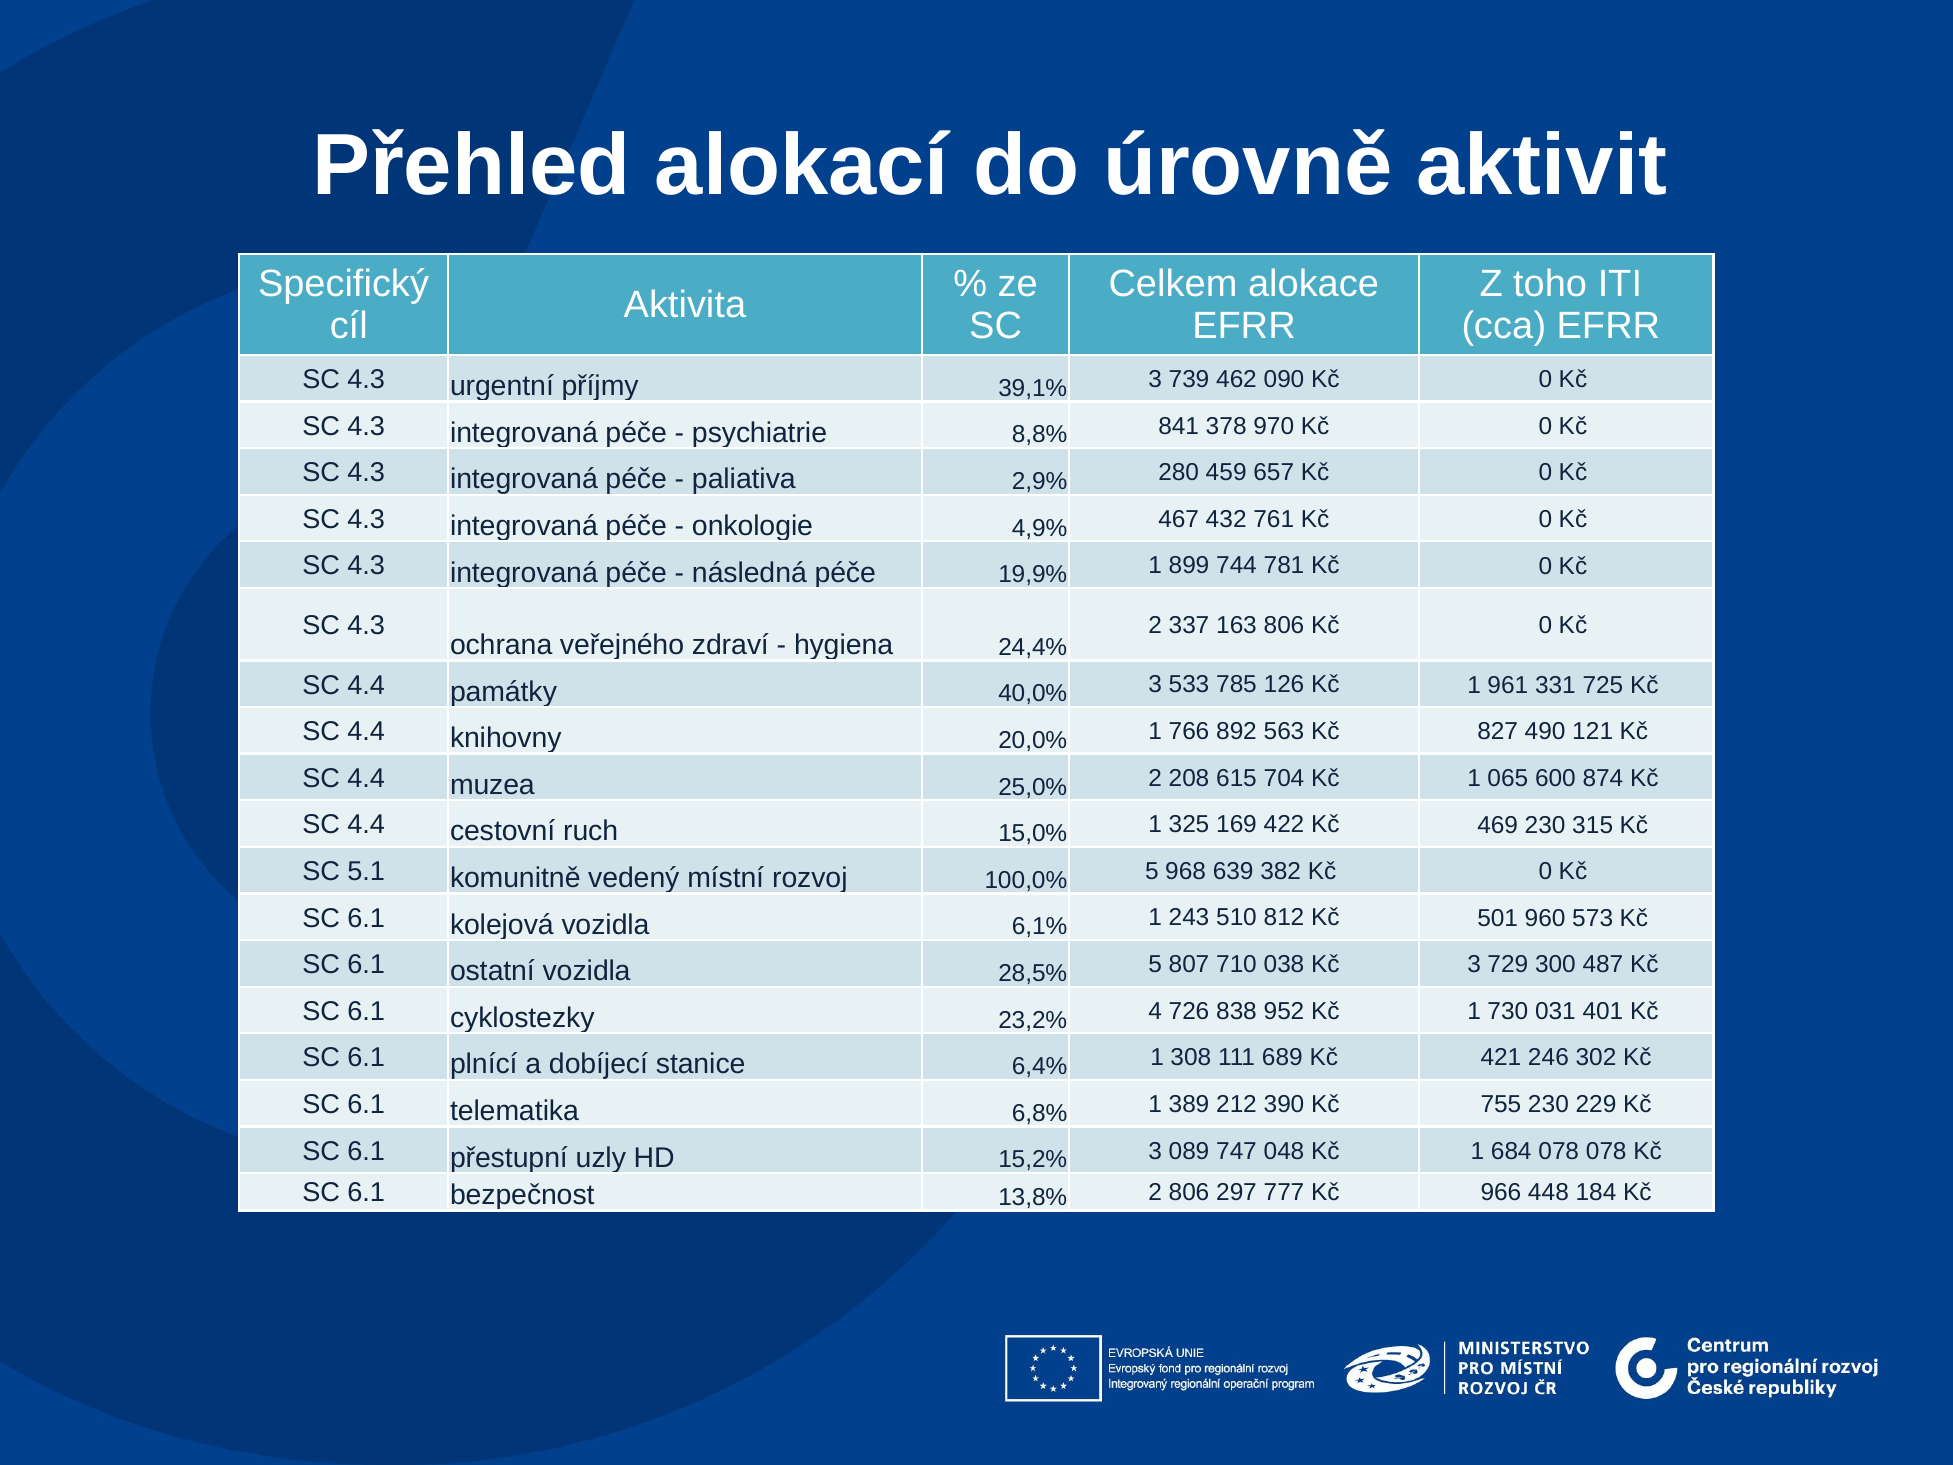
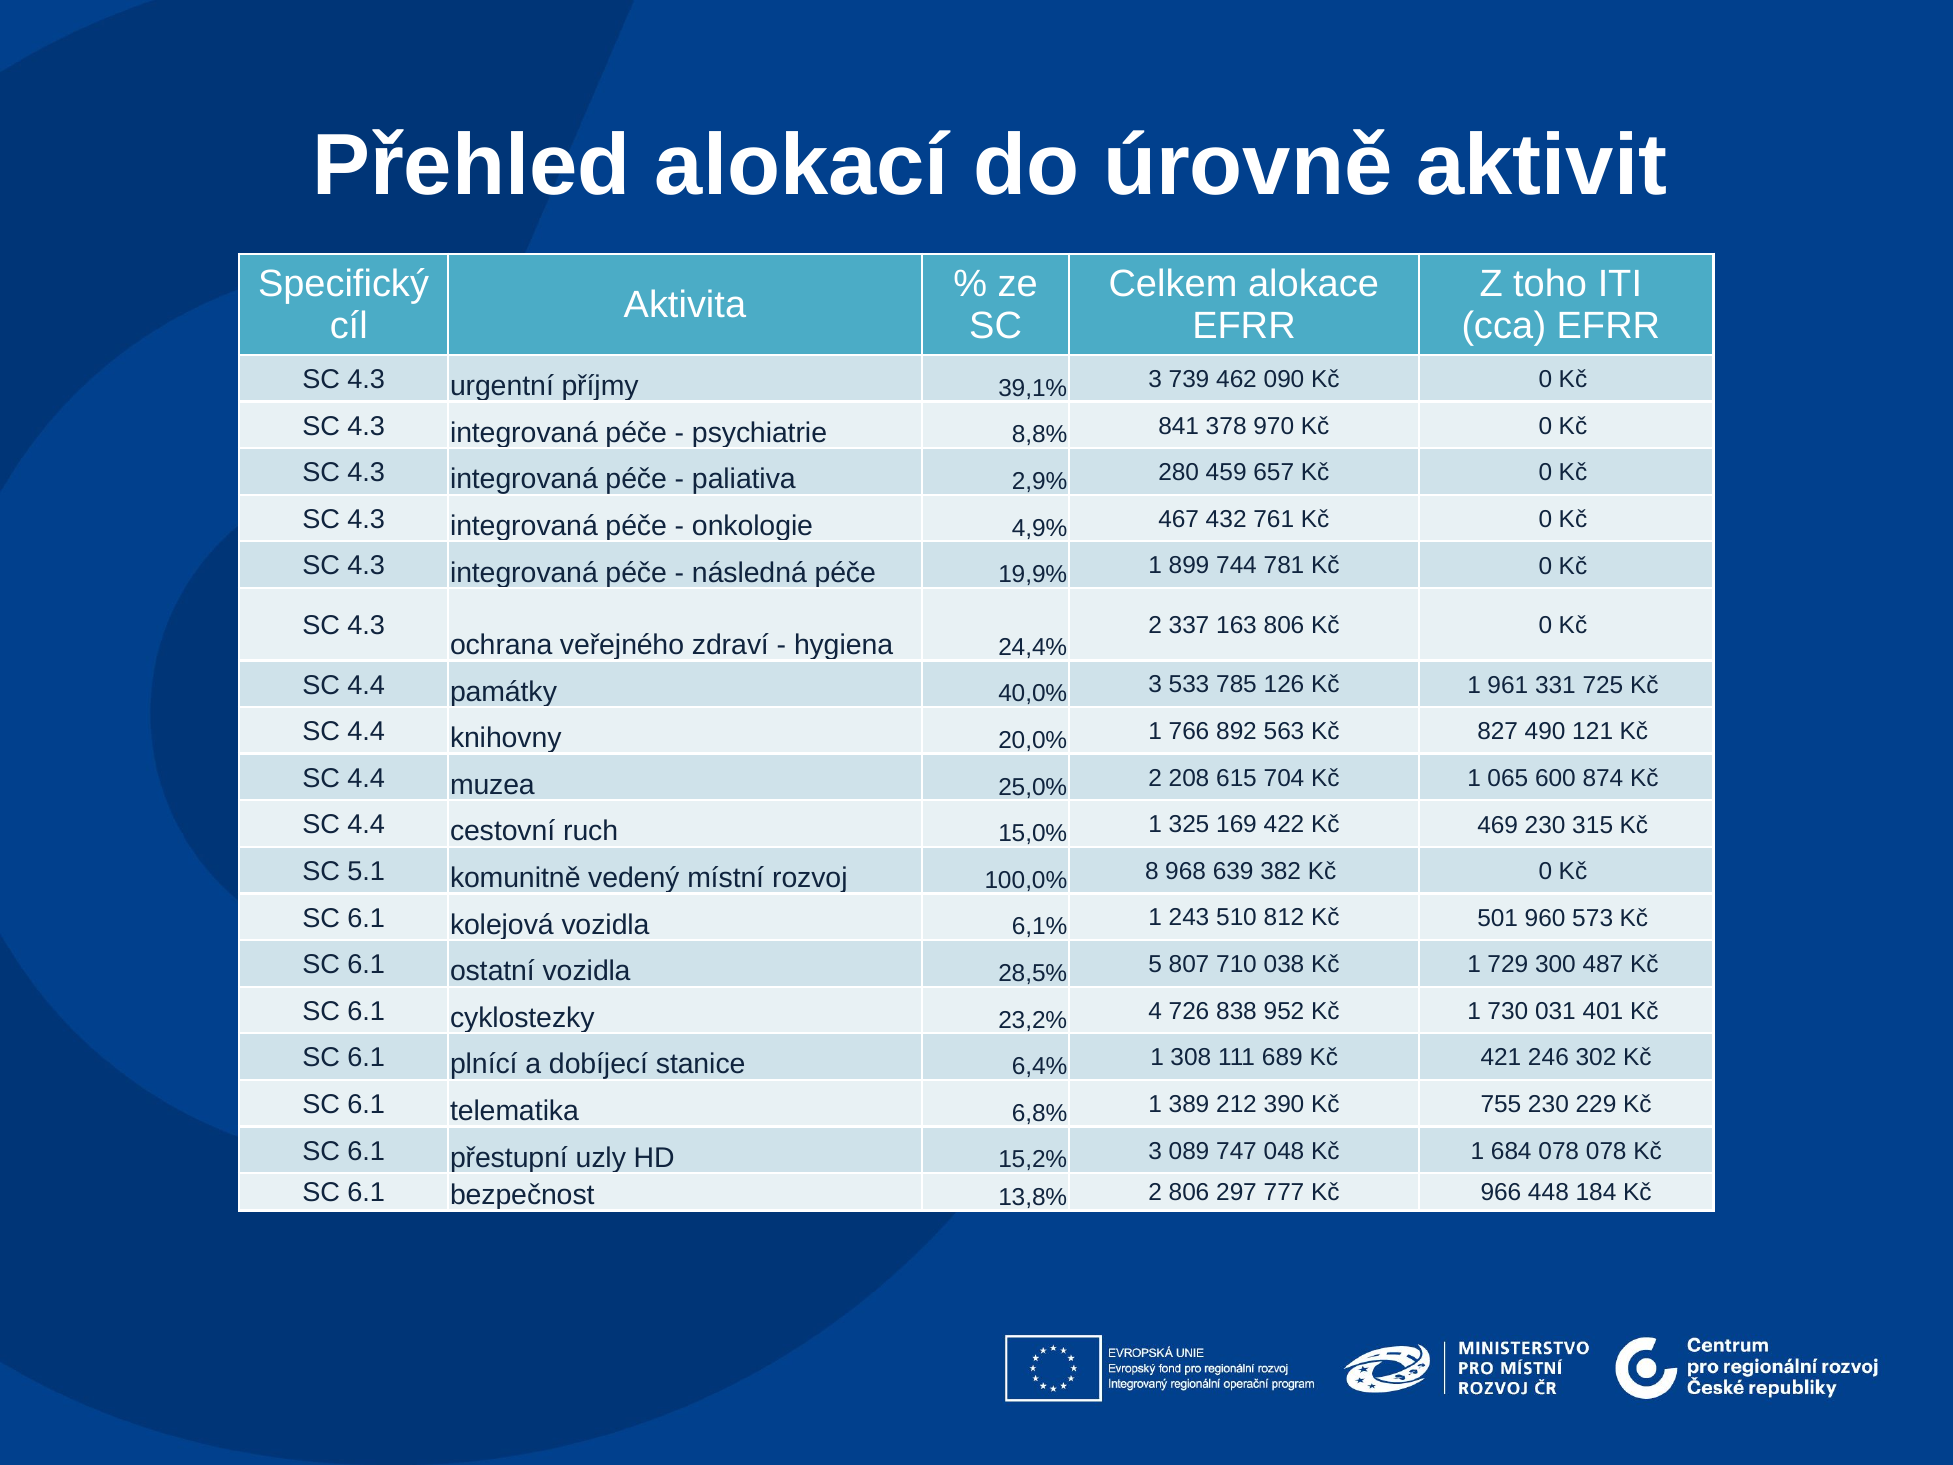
100,0% 5: 5 -> 8
038 Kč 3: 3 -> 1
